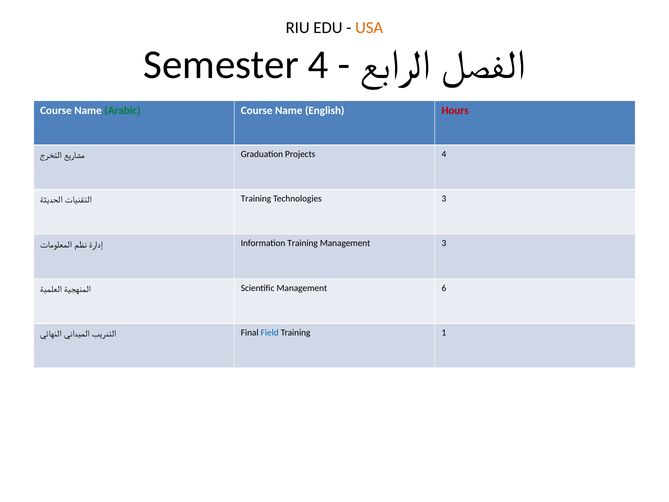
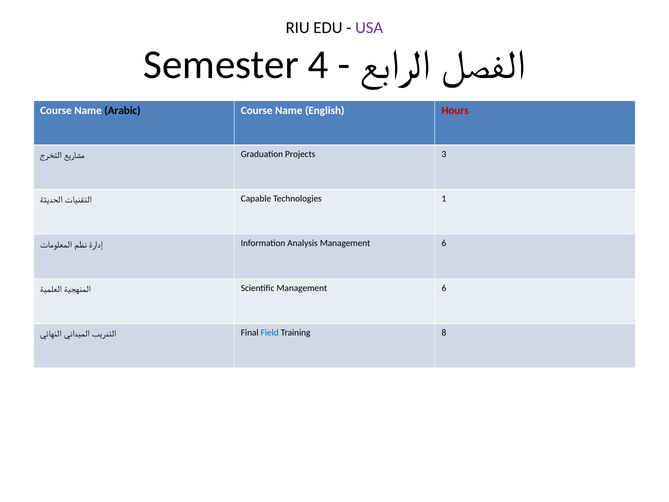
USA colour: orange -> purple
Arabic colour: green -> black
Projects 4: 4 -> 3
Training at (256, 199): Training -> Capable
Technologies 3: 3 -> 1
Information Training: Training -> Analysis
3 at (444, 243): 3 -> 6
1: 1 -> 8
